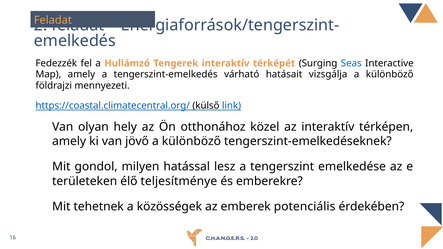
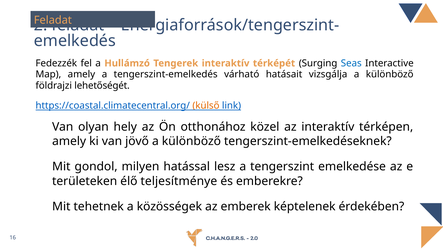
mennyezeti: mennyezeti -> lehetőségét
külső colour: black -> orange
potenciális: potenciális -> képtelenek
